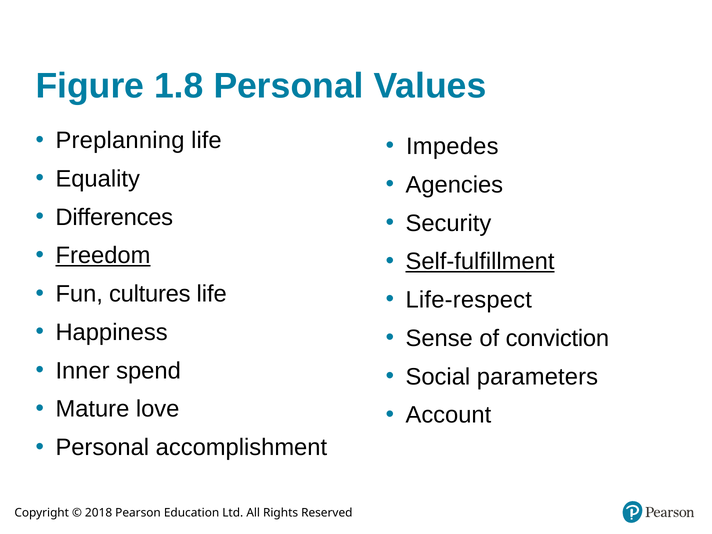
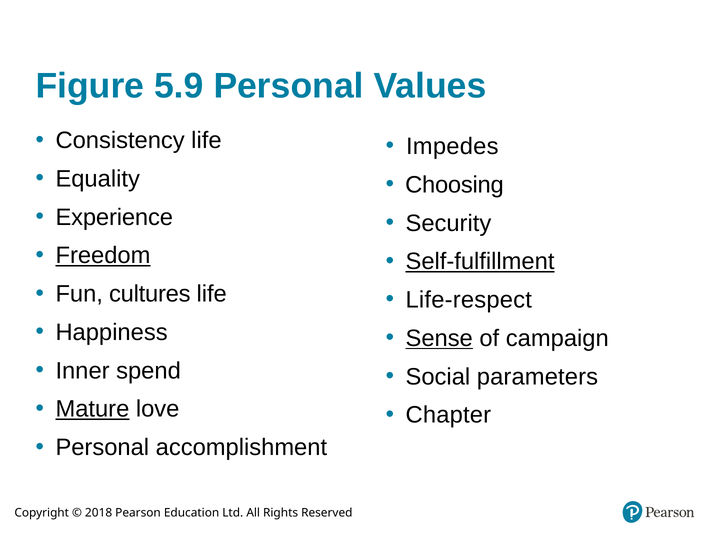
1.8: 1.8 -> 5.9
Preplanning: Preplanning -> Consistency
Agencies: Agencies -> Choosing
Differences: Differences -> Experience
Sense underline: none -> present
conviction: conviction -> campaign
Mature underline: none -> present
Account: Account -> Chapter
